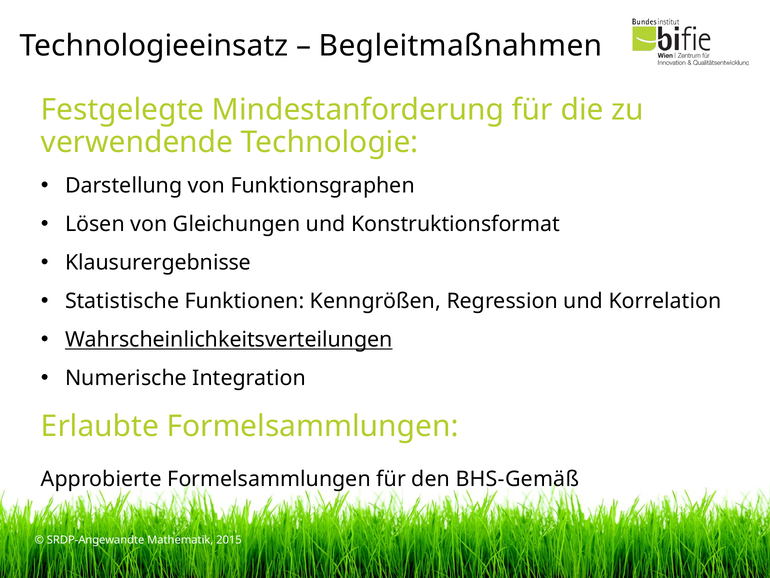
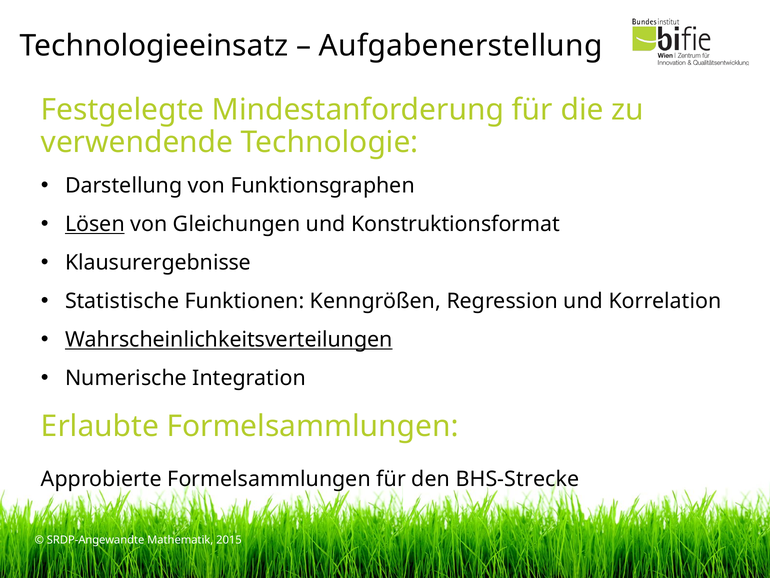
Begleitmaßnahmen: Begleitmaßnahmen -> Aufgabenerstellung
Lösen underline: none -> present
BHS-Gemäß: BHS-Gemäß -> BHS-Strecke
